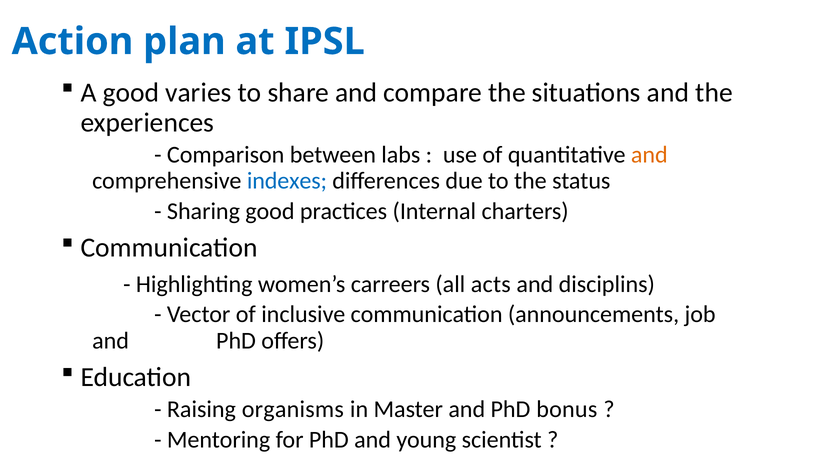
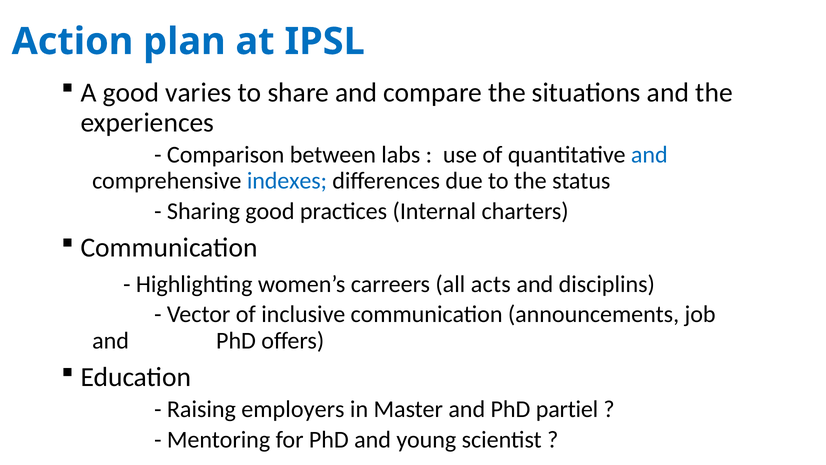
and at (649, 155) colour: orange -> blue
organisms: organisms -> employers
bonus: bonus -> partiel
